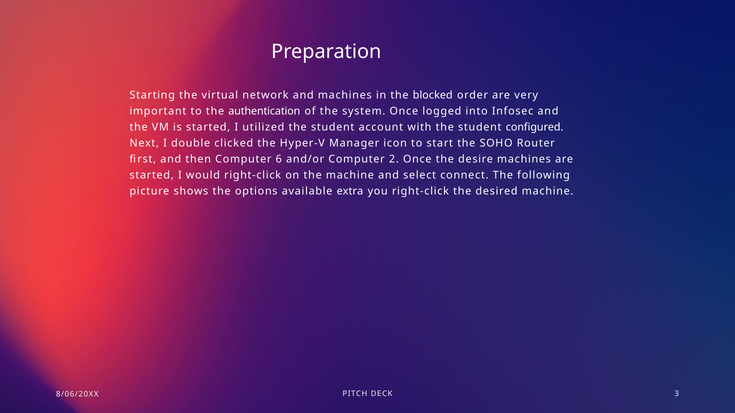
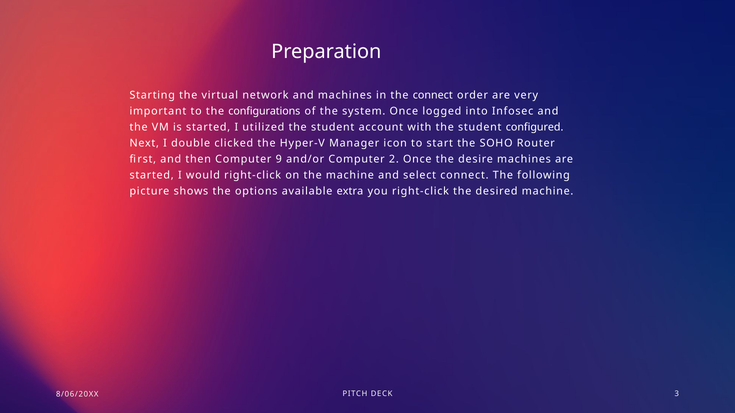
the blocked: blocked -> connect
authentication: authentication -> configurations
6: 6 -> 9
